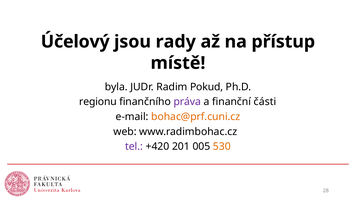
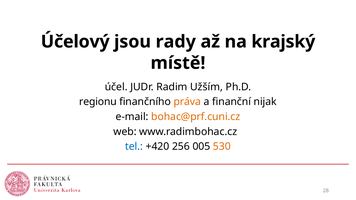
přístup: přístup -> krajský
byla: byla -> účel
Pokud: Pokud -> Užším
práva colour: purple -> orange
části: části -> nijak
tel colour: purple -> blue
201: 201 -> 256
